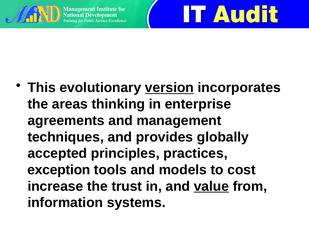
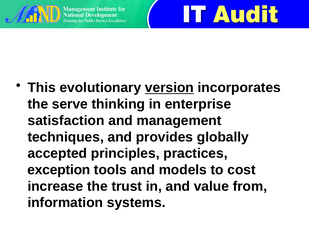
areas: areas -> serve
agreements: agreements -> satisfaction
value underline: present -> none
